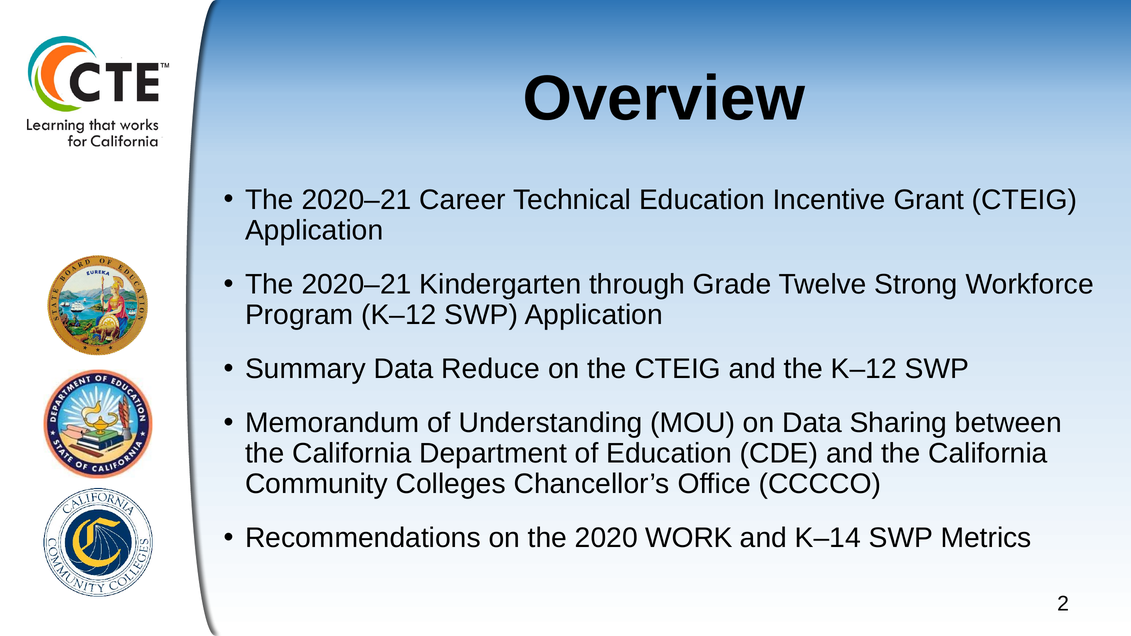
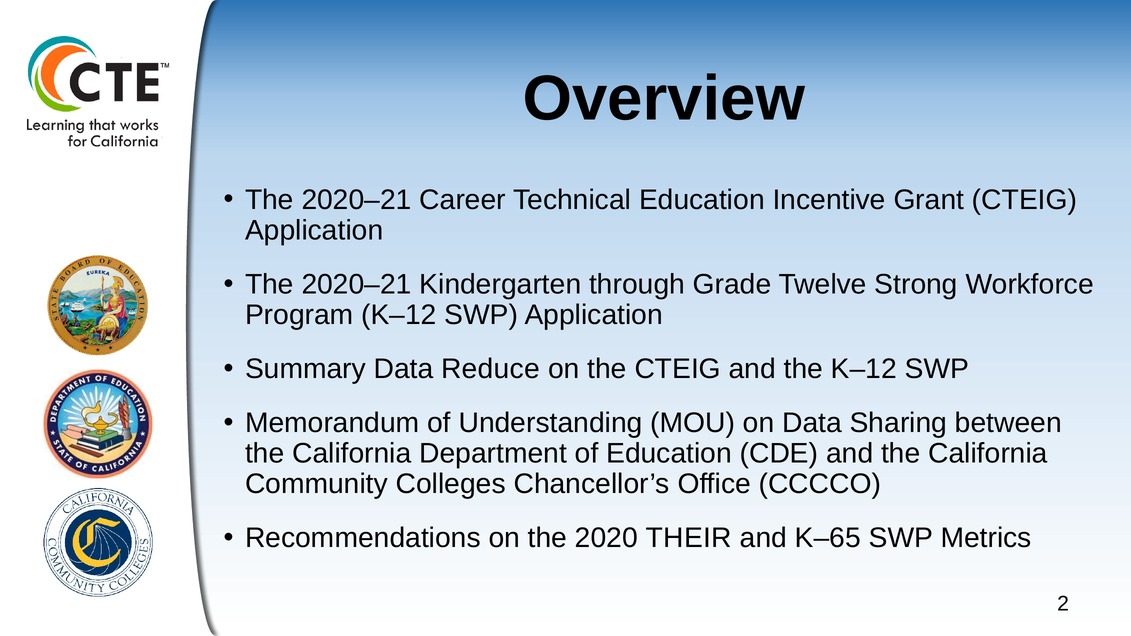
WORK: WORK -> THEIR
K–14: K–14 -> K–65
